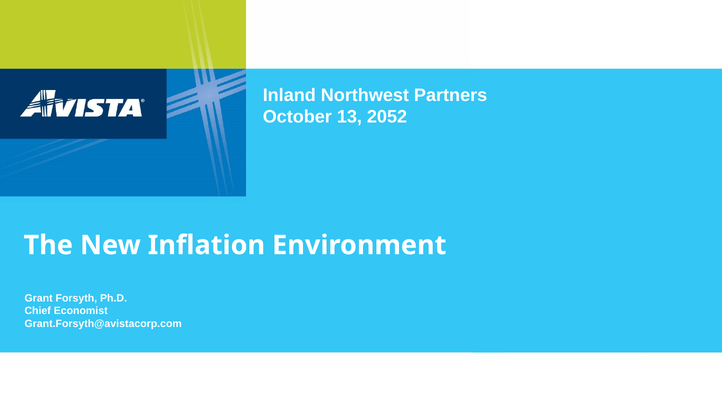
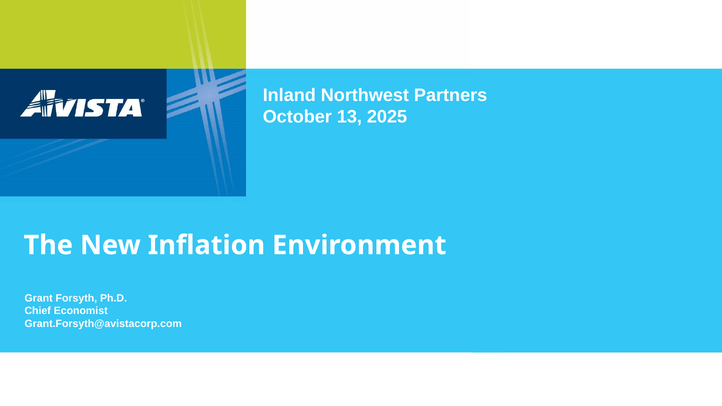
2052: 2052 -> 2025
